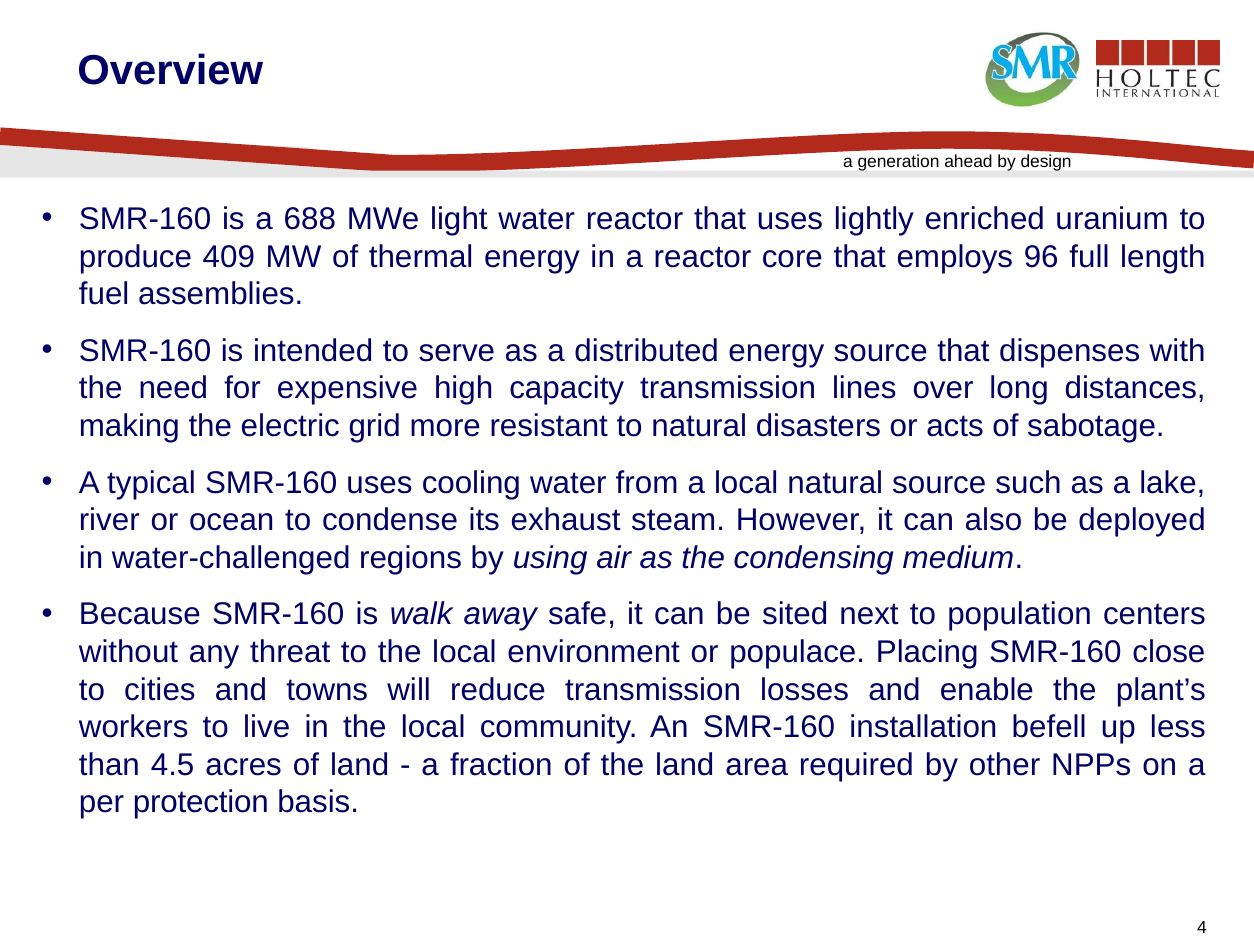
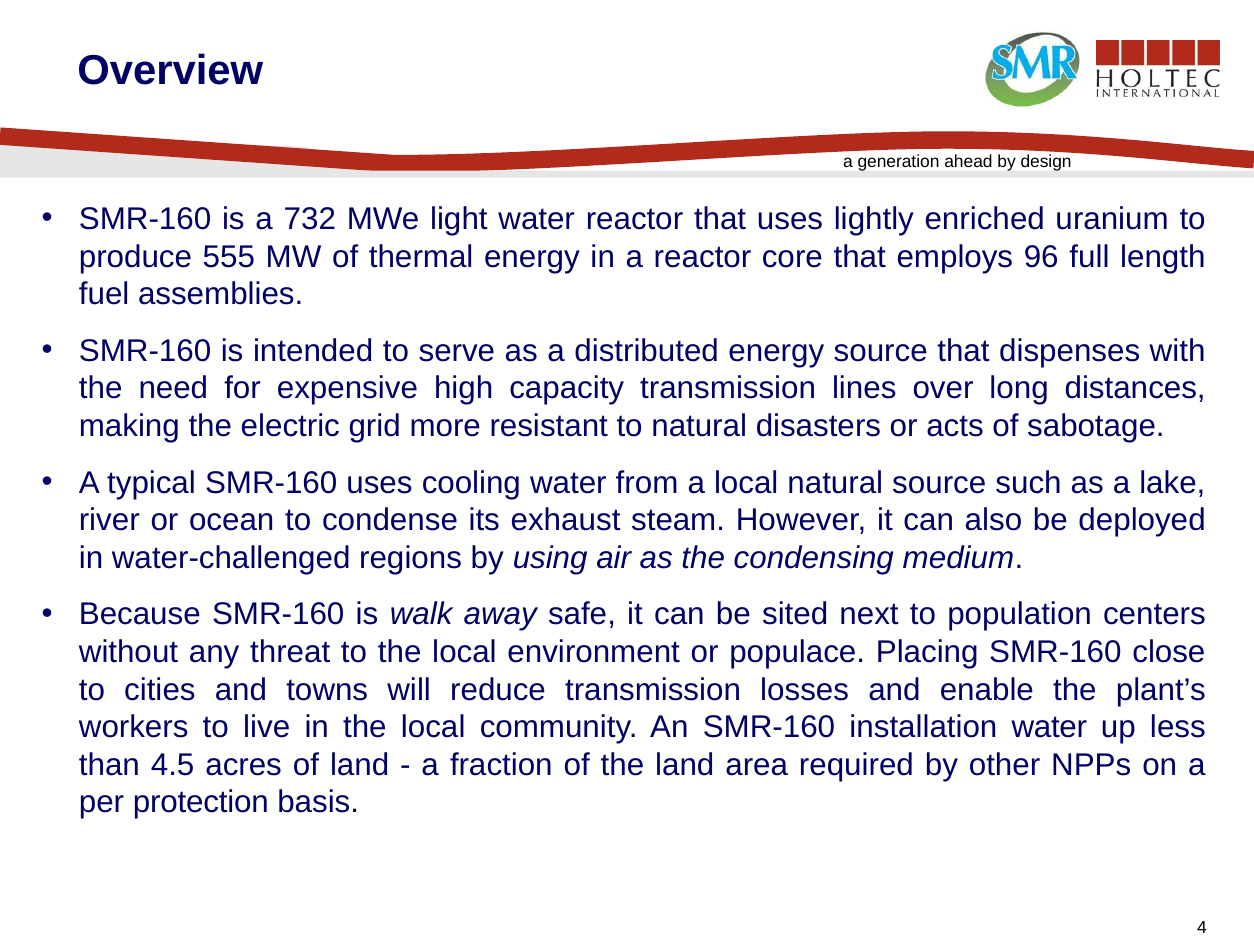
688: 688 -> 732
409: 409 -> 555
installation befell: befell -> water
